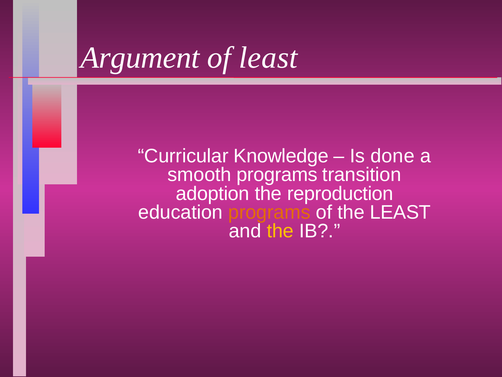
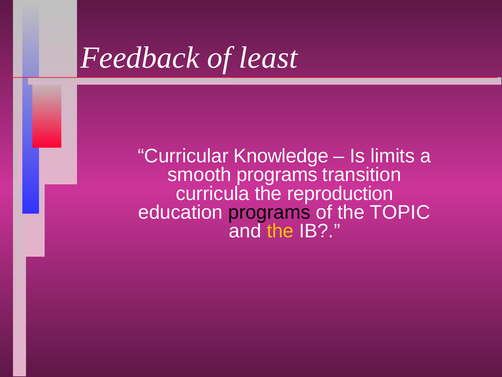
Argument: Argument -> Feedback
done: done -> limits
adoption: adoption -> curricula
programs at (269, 212) colour: orange -> black
the LEAST: LEAST -> TOPIC
